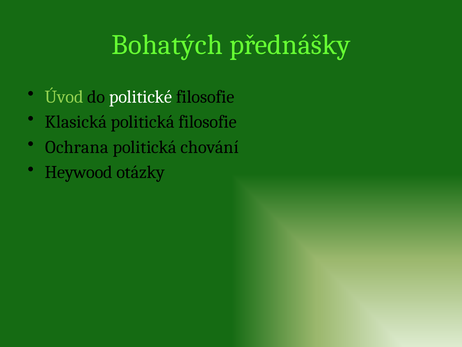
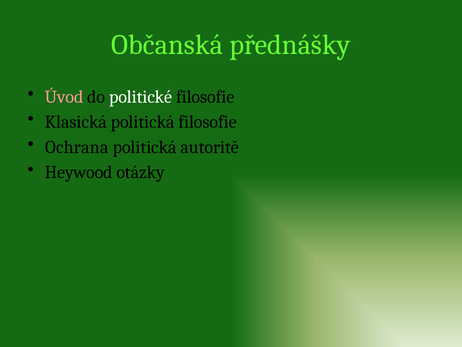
Bohatých: Bohatých -> Občanská
Úvod colour: light green -> pink
chování: chování -> autoritě
